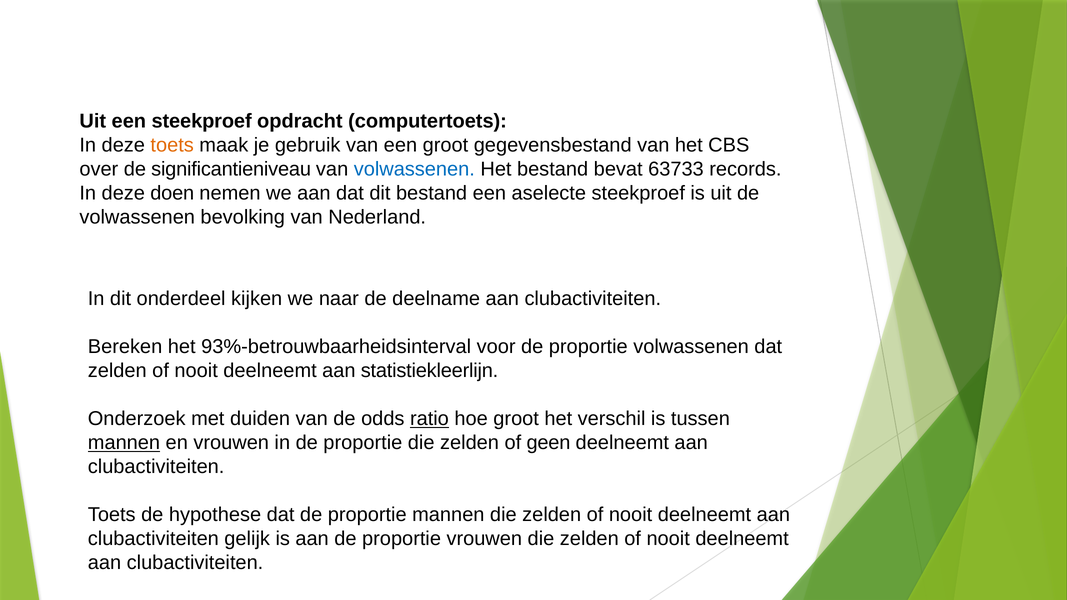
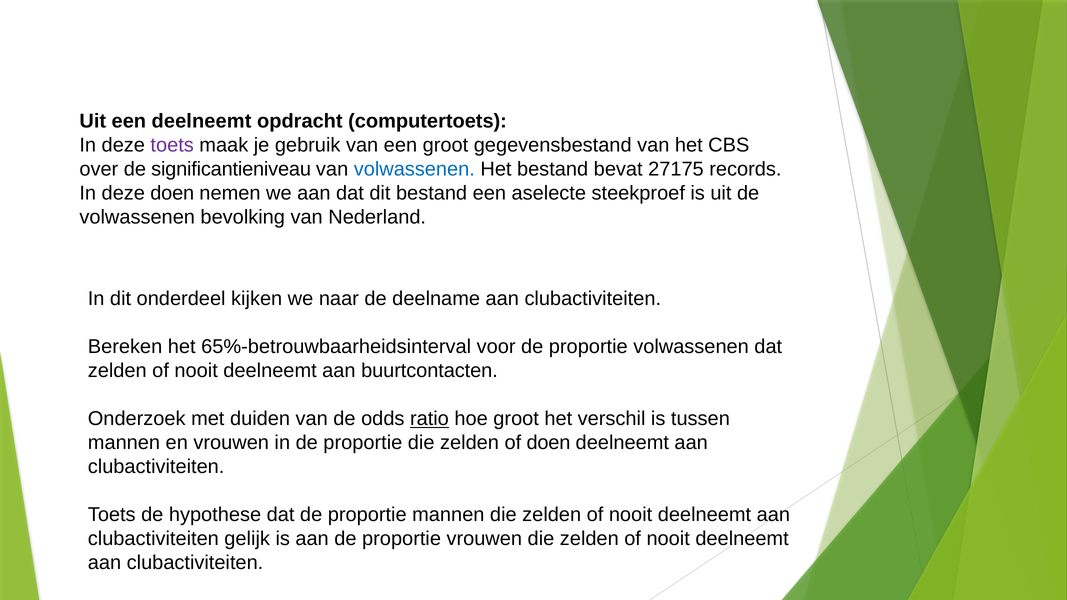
een steekproef: steekproef -> deelneemt
toets at (172, 145) colour: orange -> purple
63733: 63733 -> 27175
93%-betrouwbaarheidsinterval: 93%-betrouwbaarheidsinterval -> 65%-betrouwbaarheidsinterval
statistiekleerlijn: statistiekleerlijn -> buurtcontacten
mannen at (124, 443) underline: present -> none
of geen: geen -> doen
